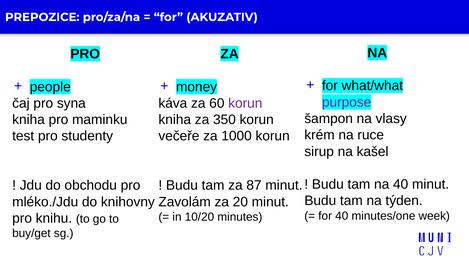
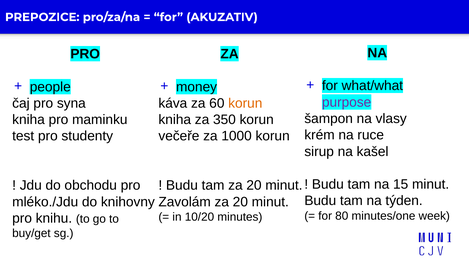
korun at (245, 103) colour: purple -> orange
na 40: 40 -> 15
tam za 87: 87 -> 20
for 40: 40 -> 80
